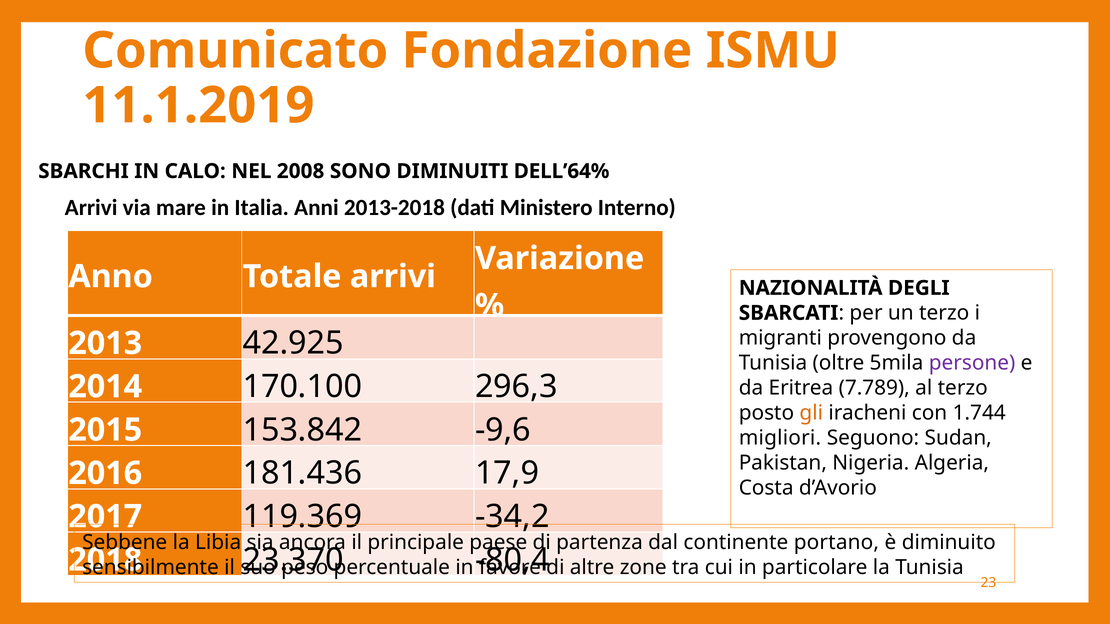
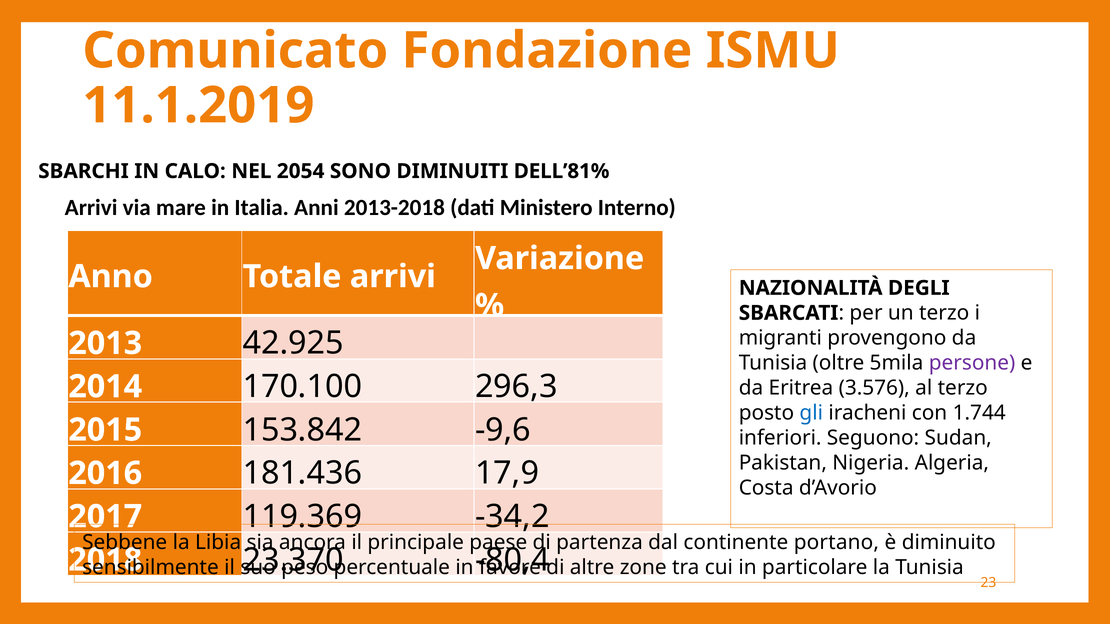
2008: 2008 -> 2054
DELL’64%: DELL’64% -> DELL’81%
7.789: 7.789 -> 3.576
gli colour: orange -> blue
migliori: migliori -> inferiori
